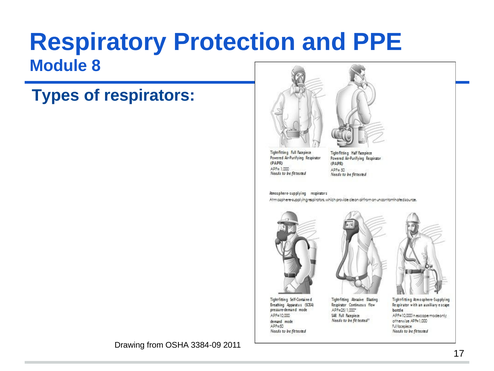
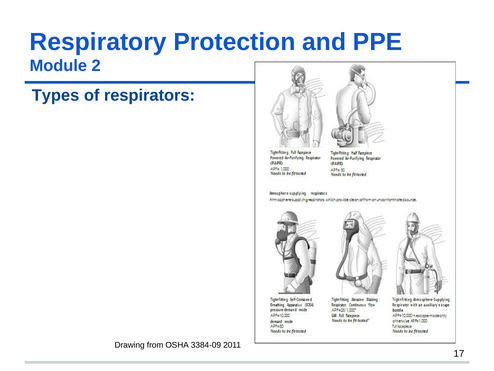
8: 8 -> 2
